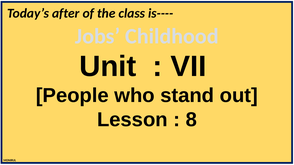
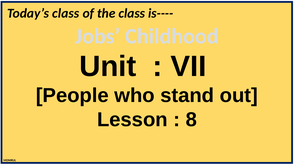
Today’s after: after -> class
